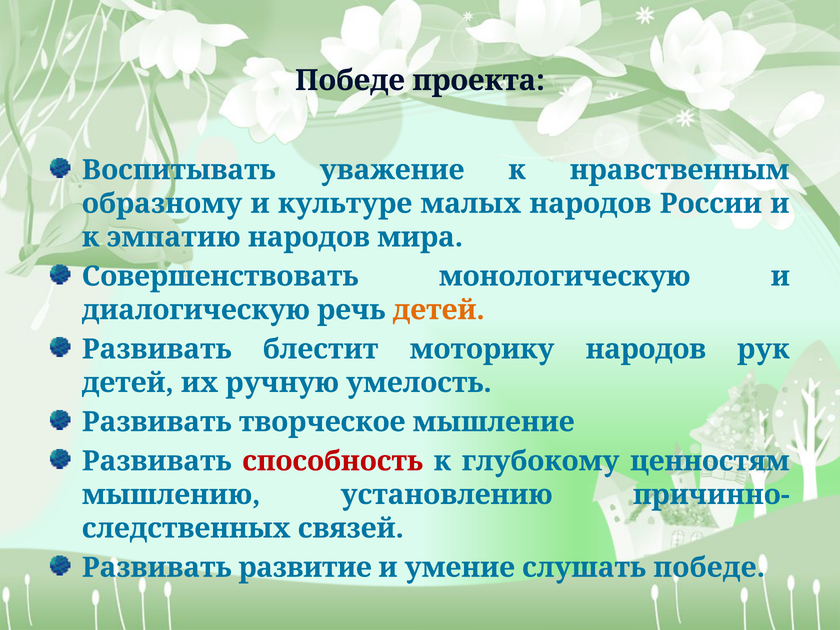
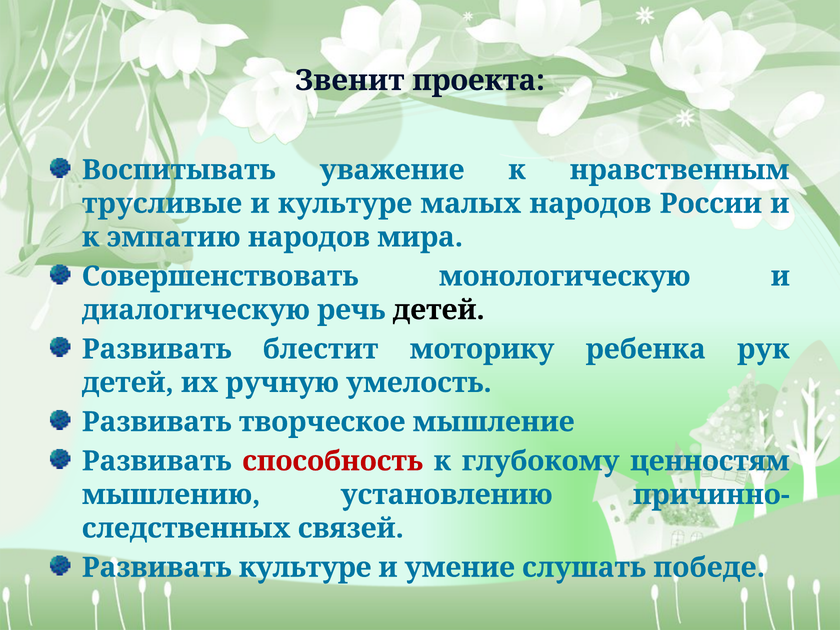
Победе at (350, 80): Победе -> Звенит
образному: образному -> трусливые
детей at (439, 310) colour: orange -> black
моторику народов: народов -> ребенка
Развивать развитие: развитие -> культуре
